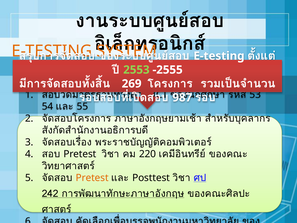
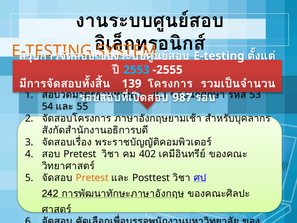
2553 colour: light green -> light blue
269: 269 -> 139
220: 220 -> 402
